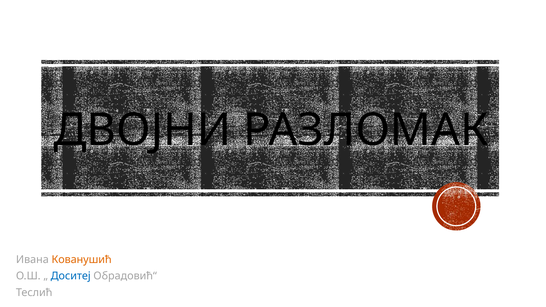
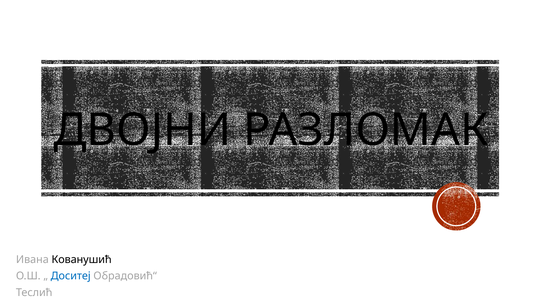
Кованушић colour: orange -> black
